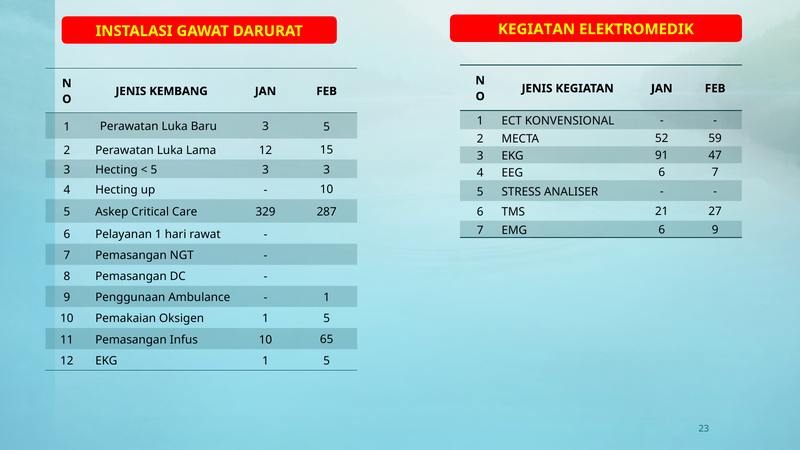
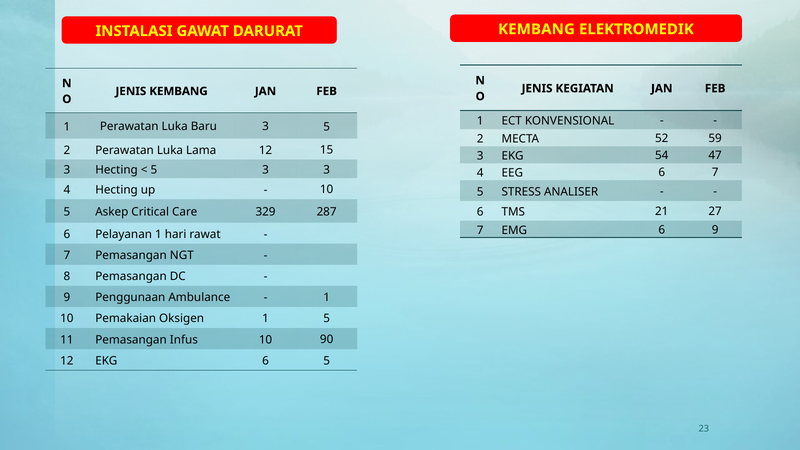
DARURAT KEGIATAN: KEGIATAN -> KEMBANG
91: 91 -> 54
65: 65 -> 90
EKG 1: 1 -> 6
